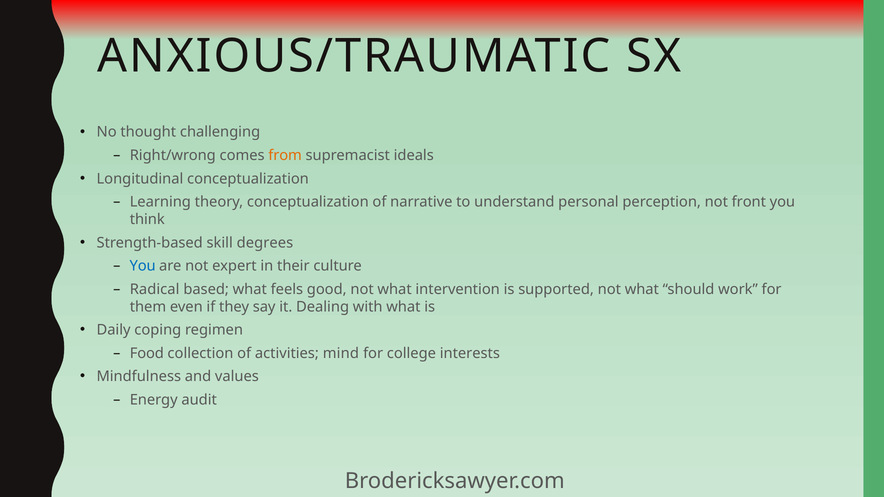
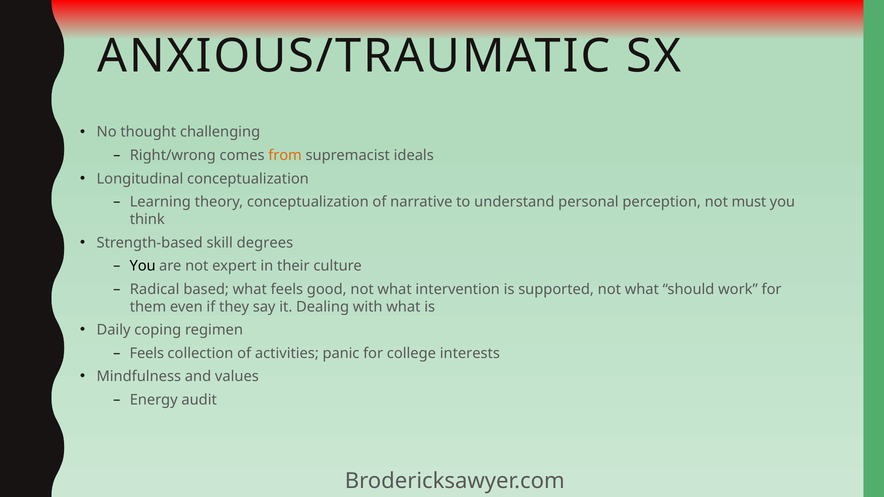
front: front -> must
You at (143, 266) colour: blue -> black
Food at (147, 353): Food -> Feels
mind: mind -> panic
